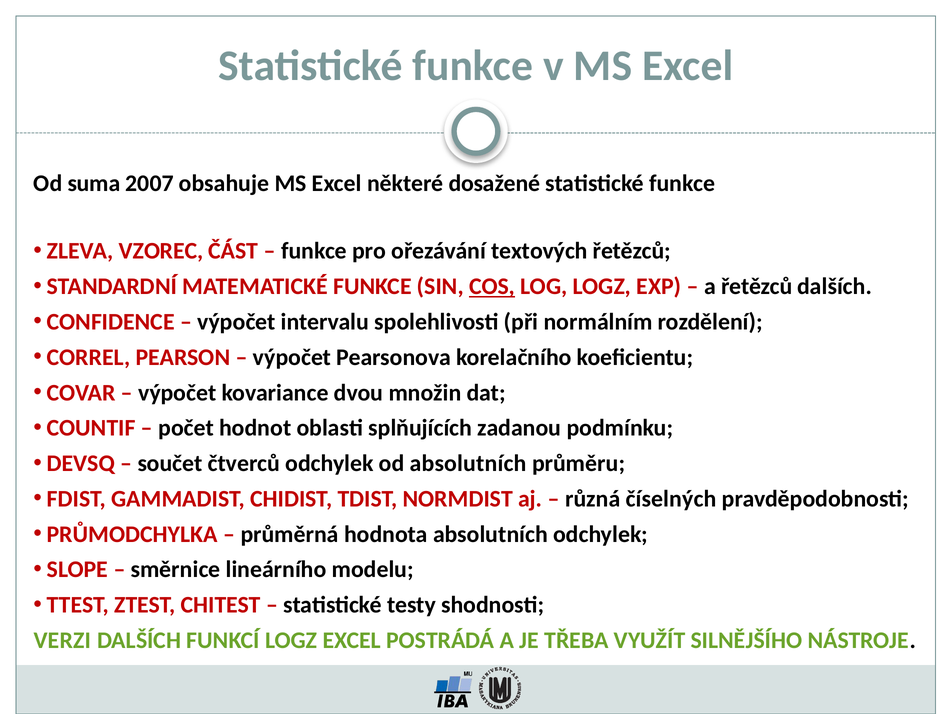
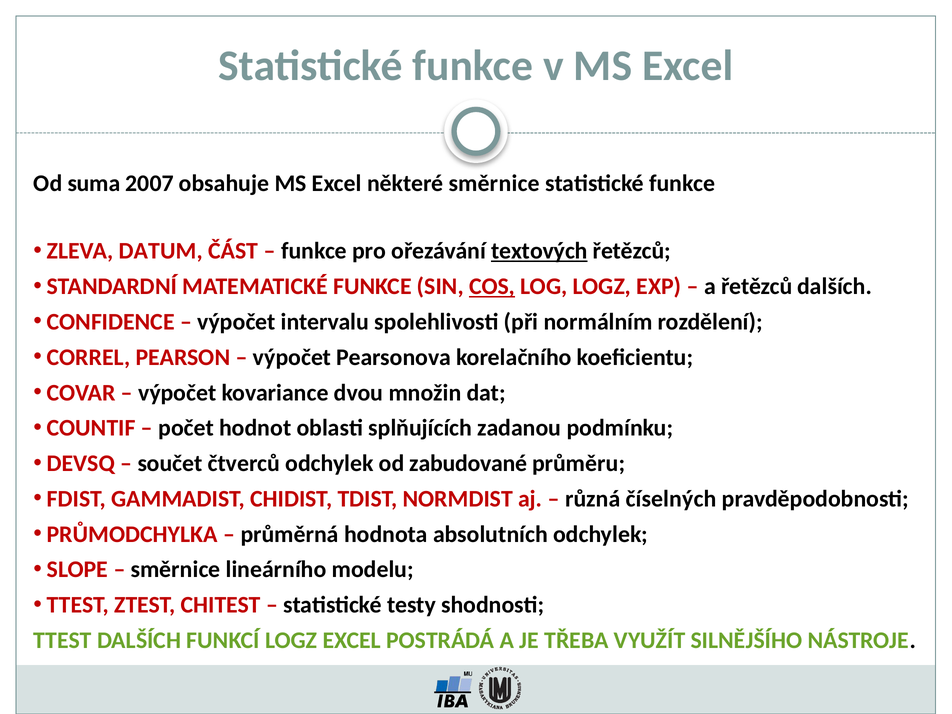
některé dosažené: dosažené -> směrnice
VZOREC: VZOREC -> DATUM
textových underline: none -> present
od absolutních: absolutních -> zabudované
VERZI at (62, 640): VERZI -> TTEST
